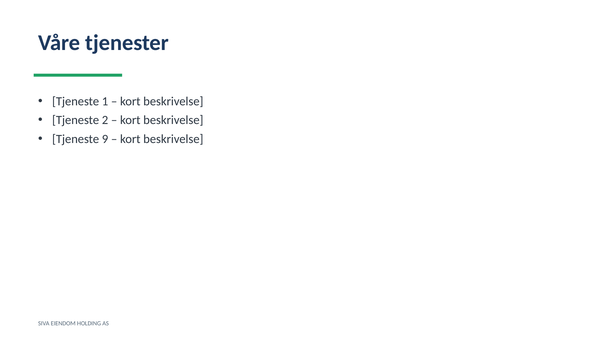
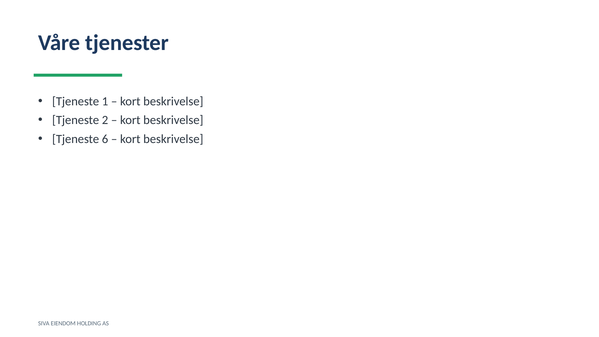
9: 9 -> 6
